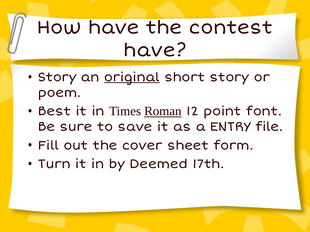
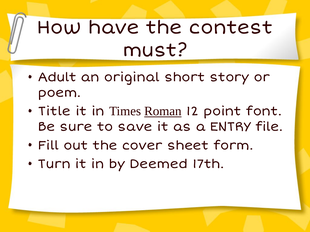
have at (155, 50): have -> must
Story at (57, 77): Story -> Adult
original underline: present -> none
Best: Best -> Title
